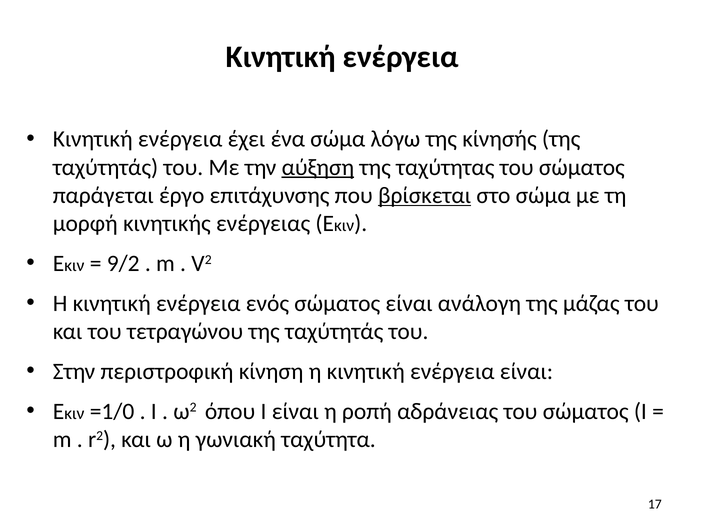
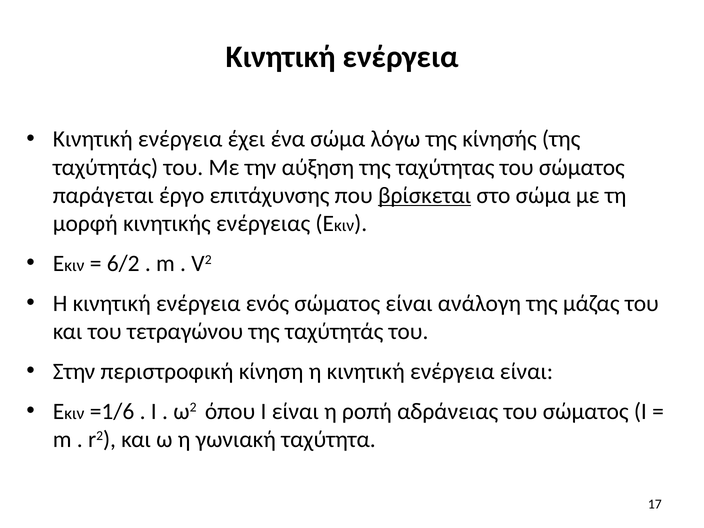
αύξηση underline: present -> none
9/2: 9/2 -> 6/2
=1/0: =1/0 -> =1/6
